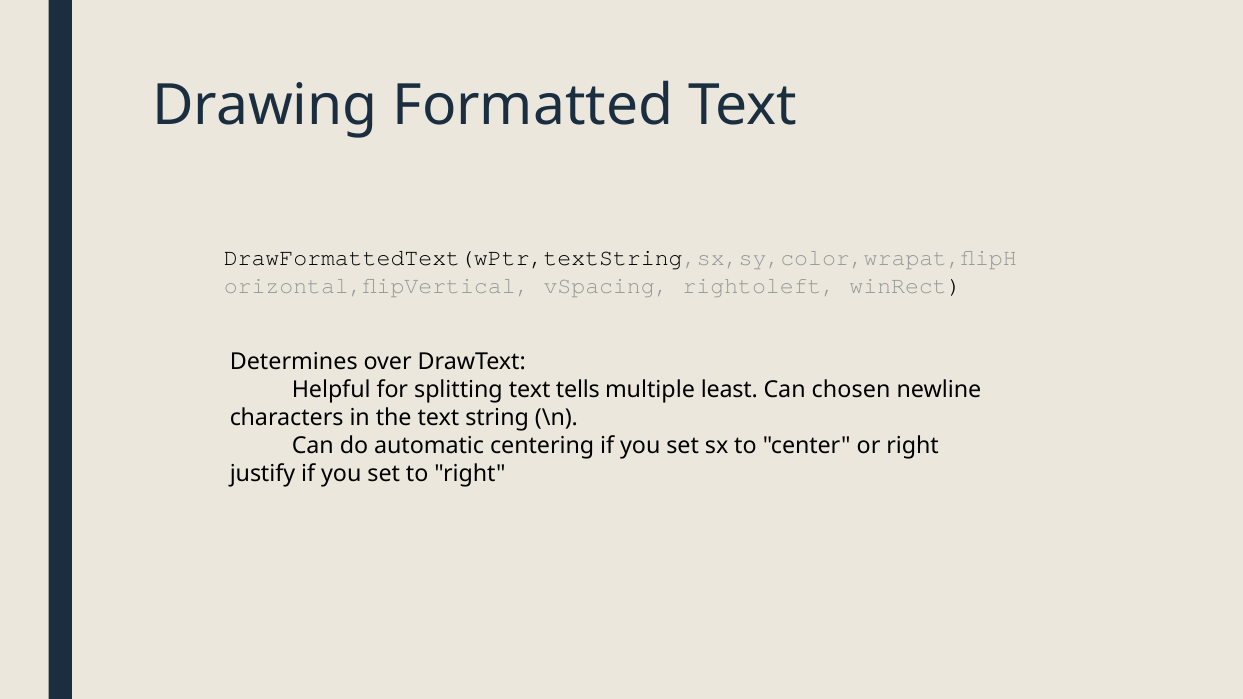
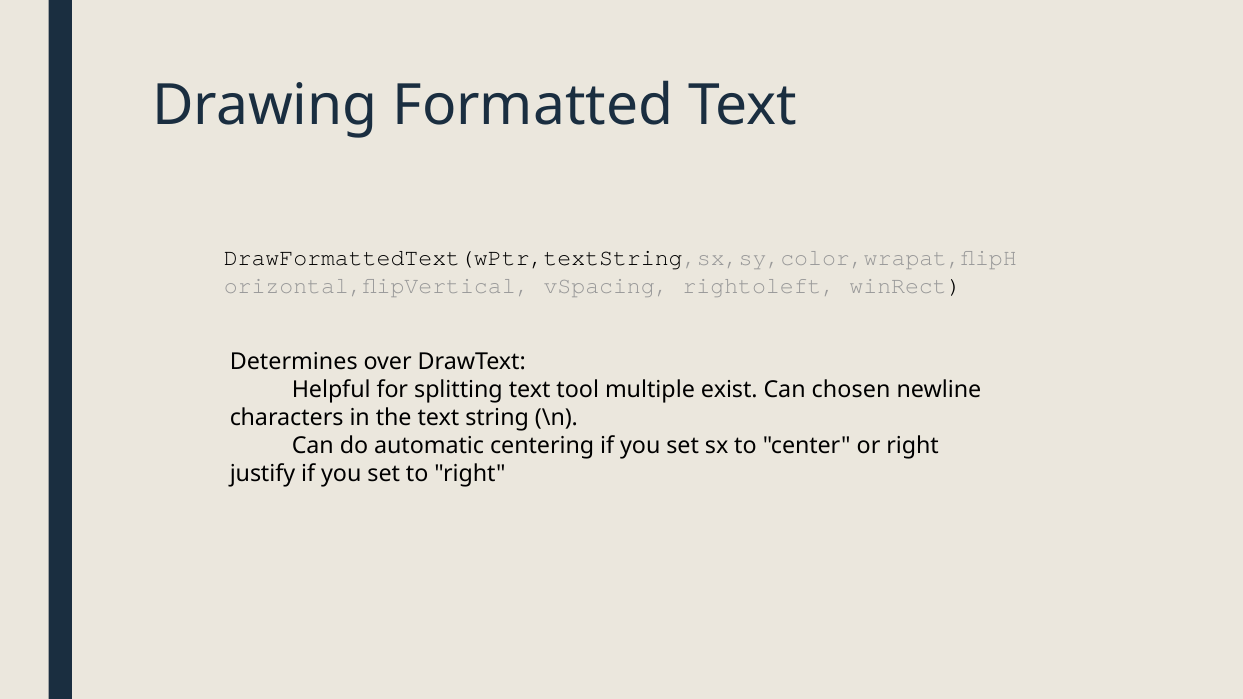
tells: tells -> tool
least: least -> exist
